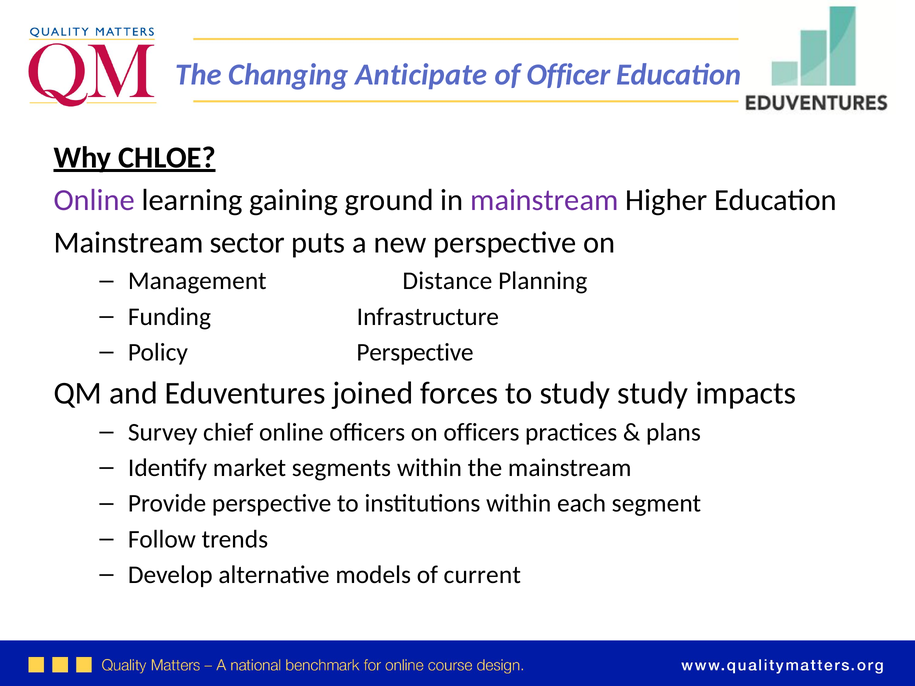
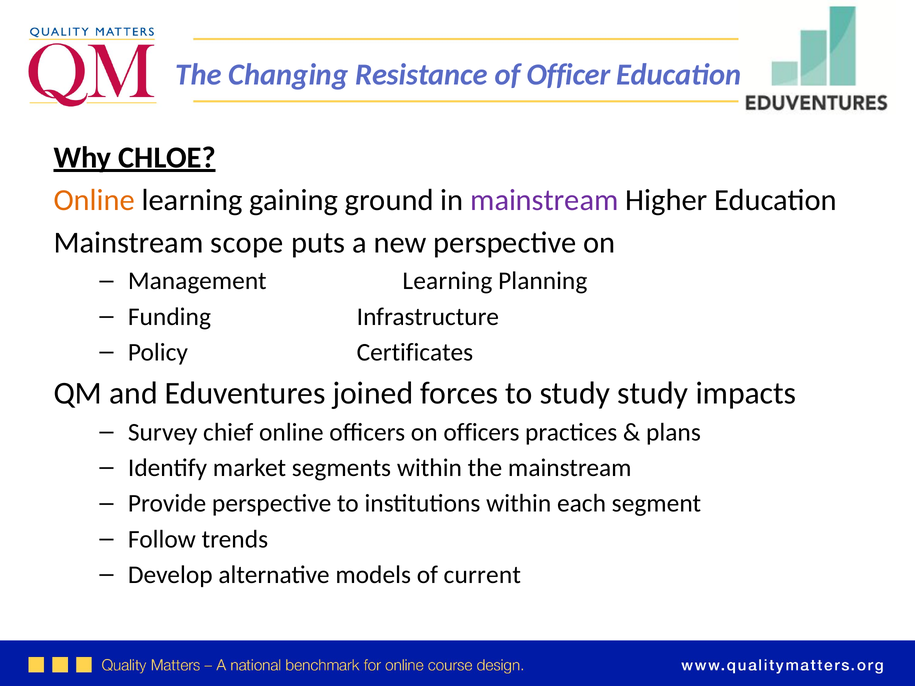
Anticipate: Anticipate -> Resistance
Online at (94, 200) colour: purple -> orange
sector: sector -> scope
Management Distance: Distance -> Learning
Policy Perspective: Perspective -> Certificates
